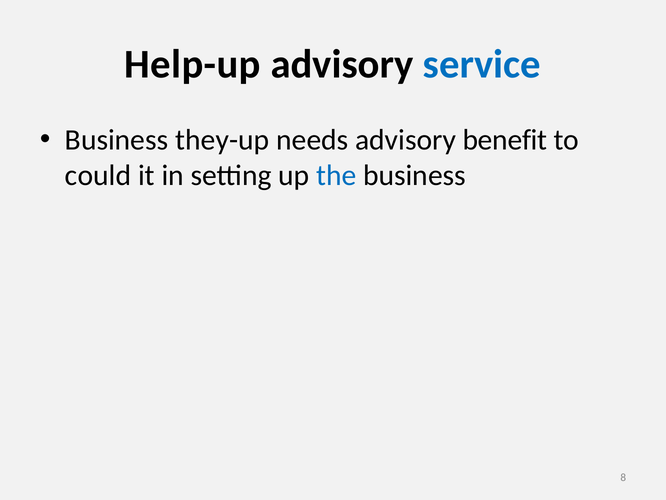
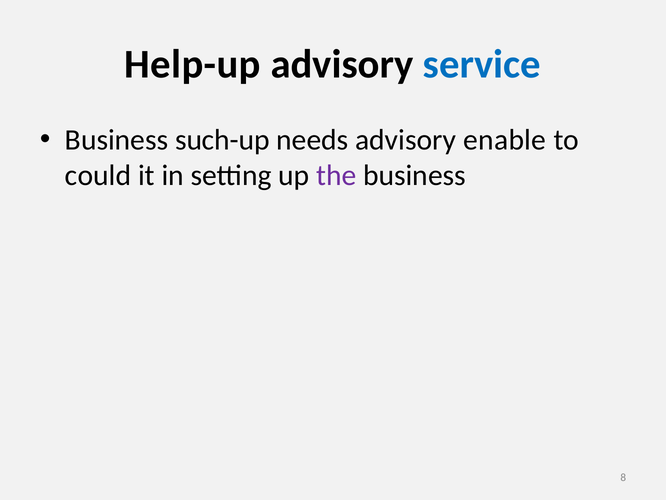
they-up: they-up -> such-up
benefit: benefit -> enable
the colour: blue -> purple
